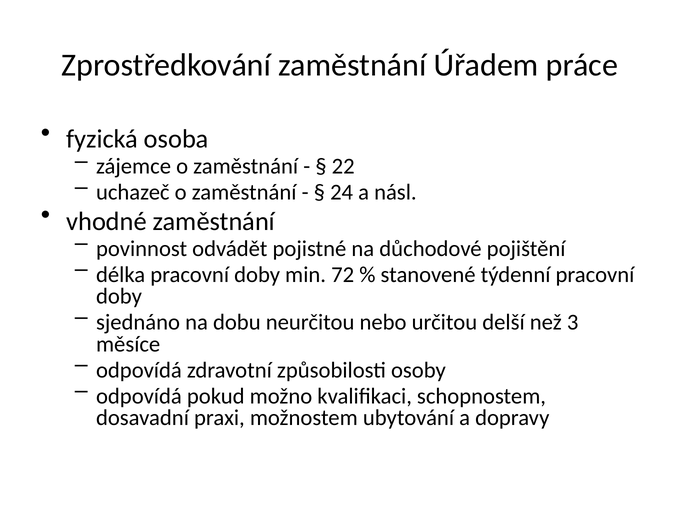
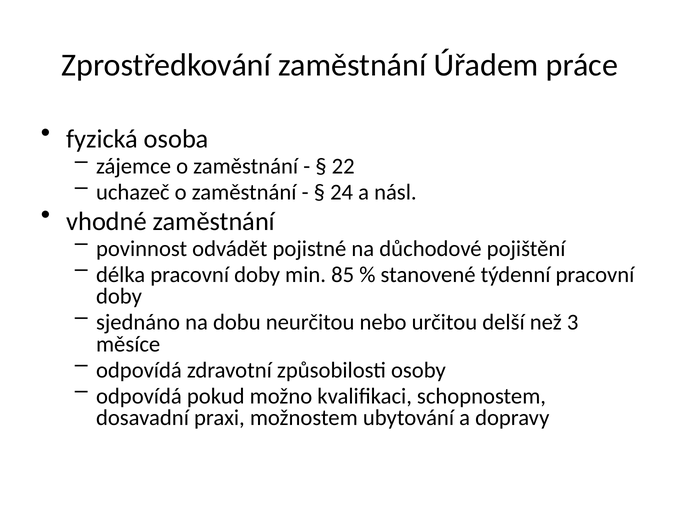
72: 72 -> 85
